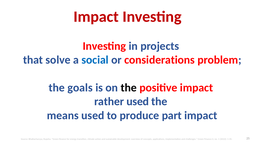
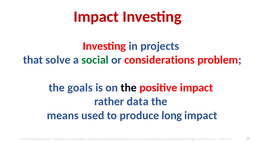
social colour: blue -> green
rather used: used -> data
part: part -> long
